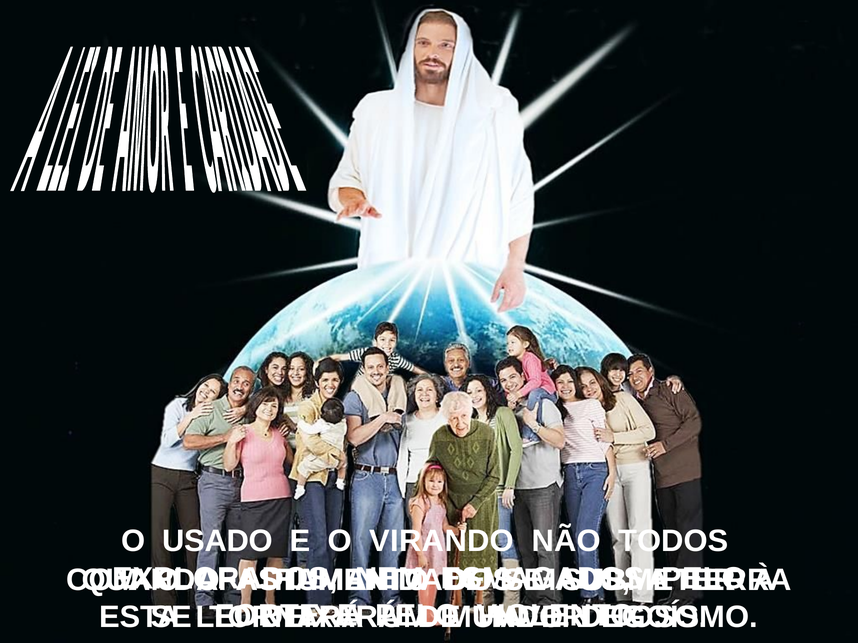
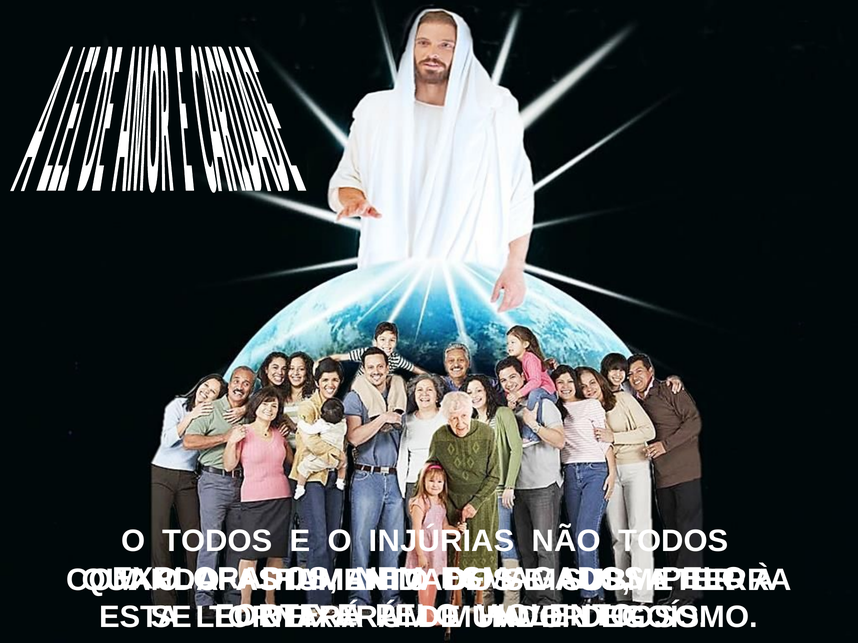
O USADO: USADO -> TODOS
VIRANDO: VIRANDO -> INJÚRIAS
